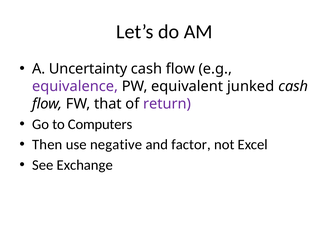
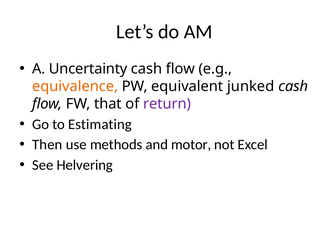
equivalence colour: purple -> orange
Computers: Computers -> Estimating
negative: negative -> methods
factor: factor -> motor
Exchange: Exchange -> Helvering
